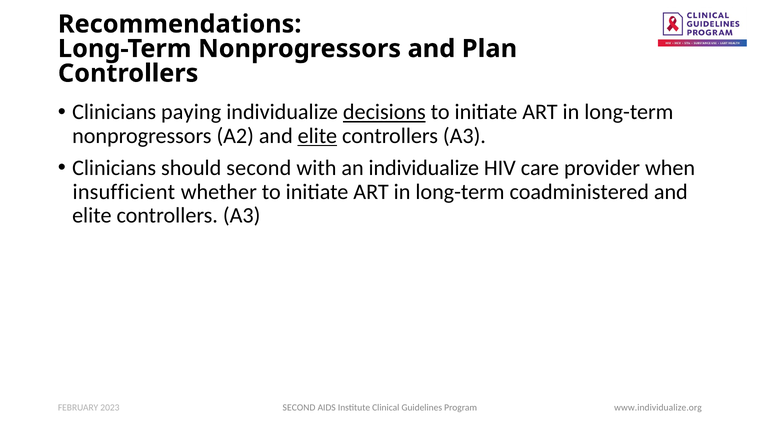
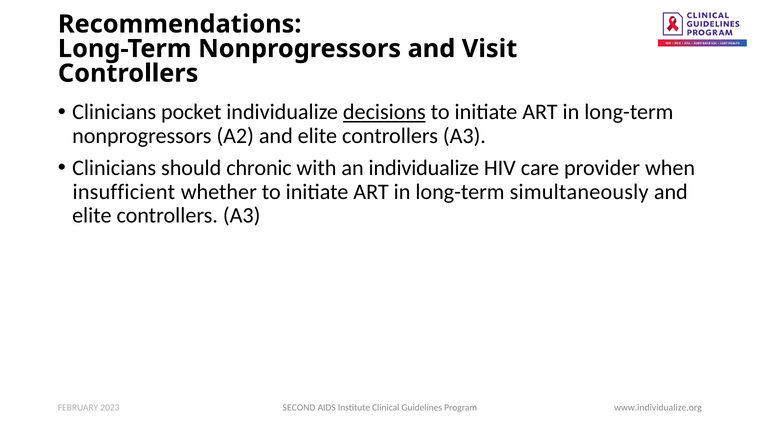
Plan: Plan -> Visit
paying: paying -> pocket
elite at (317, 136) underline: present -> none
should second: second -> chronic
coadministered: coadministered -> simultaneously
